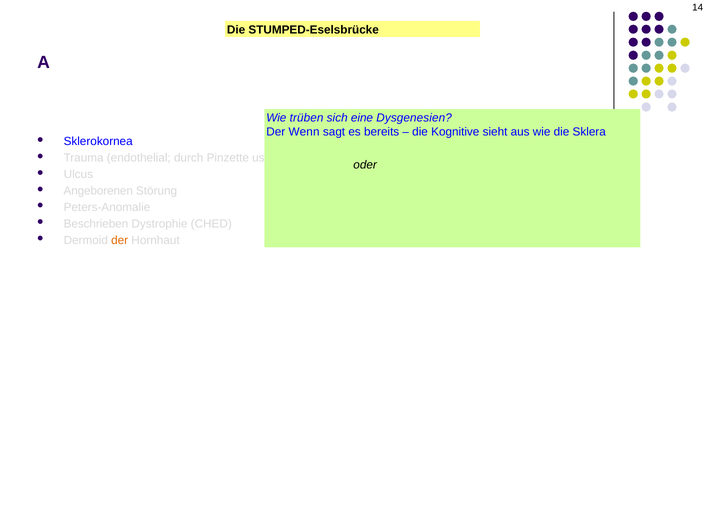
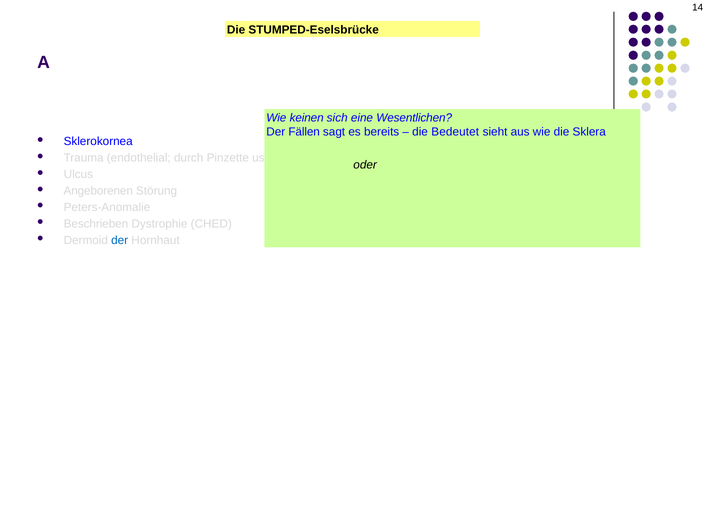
trüben: trüben -> keinen
Dysgenesien: Dysgenesien -> Wesentlichen
Der Wenn: Wenn -> Fällen
Kognitive: Kognitive -> Bedeutet
der at (120, 240) colour: orange -> blue
